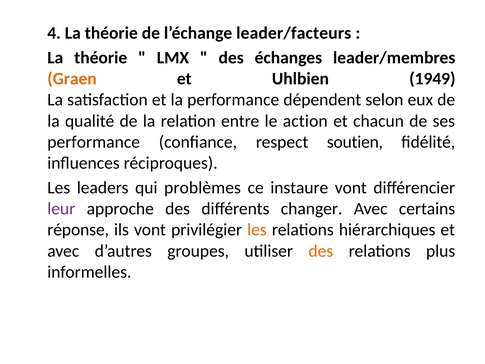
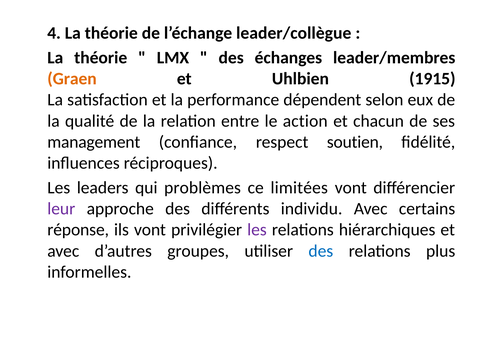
leader/facteurs: leader/facteurs -> leader/collègue
1949: 1949 -> 1915
performance at (94, 142): performance -> management
instaure: instaure -> limitées
changer: changer -> individu
les at (257, 230) colour: orange -> purple
des at (321, 251) colour: orange -> blue
